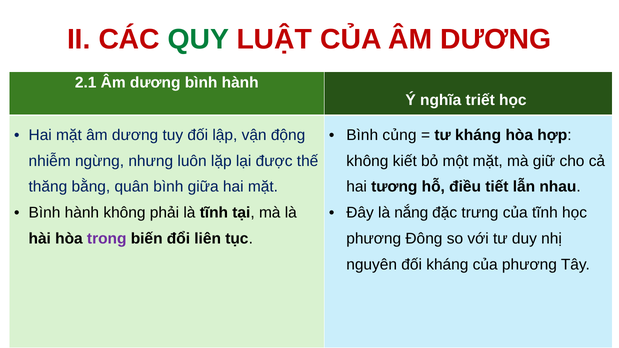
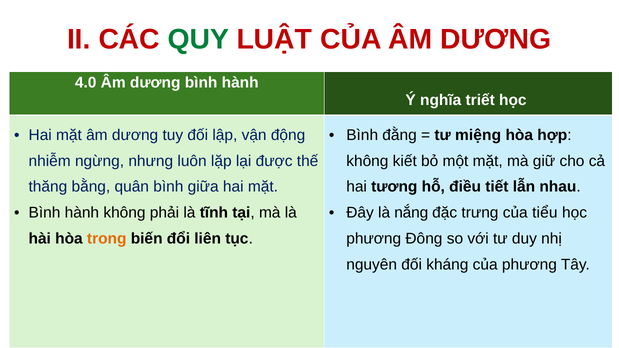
2.1: 2.1 -> 4.0
củng: củng -> đằng
tư kháng: kháng -> miệng
của tĩnh: tĩnh -> tiểu
trong colour: purple -> orange
